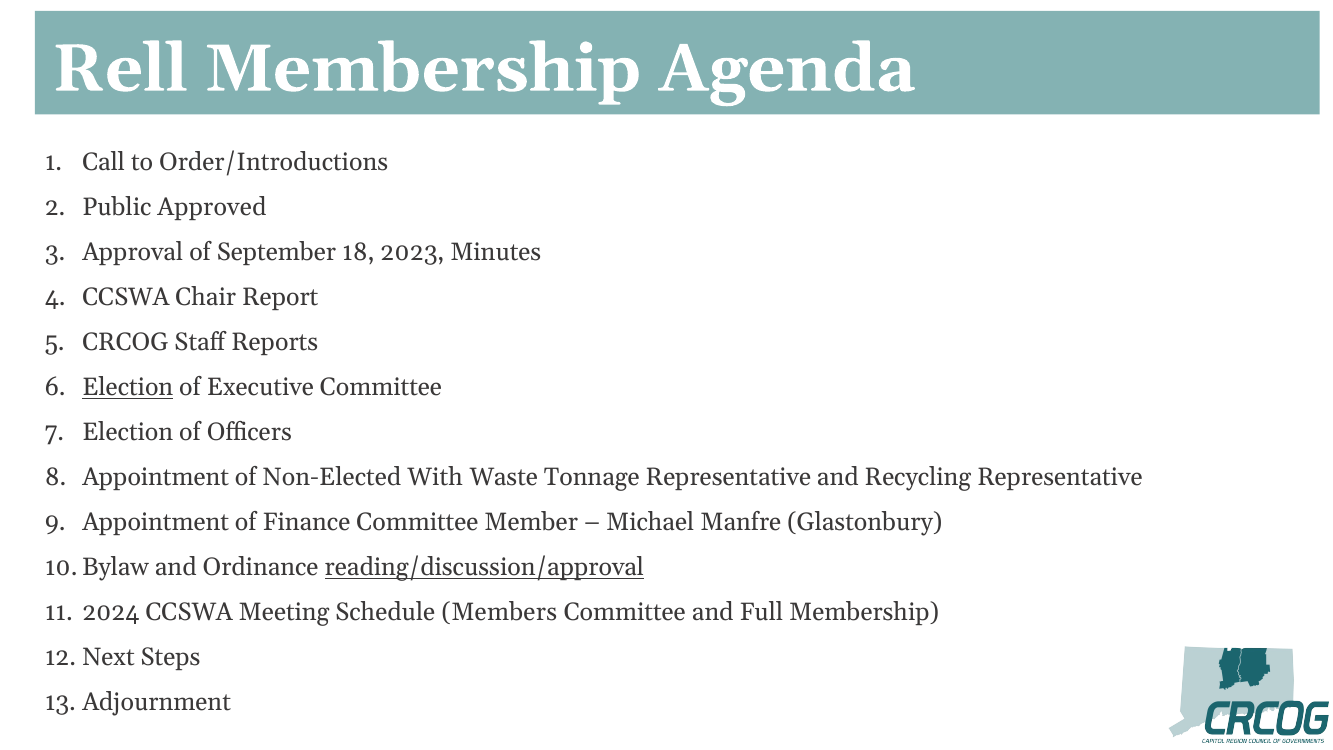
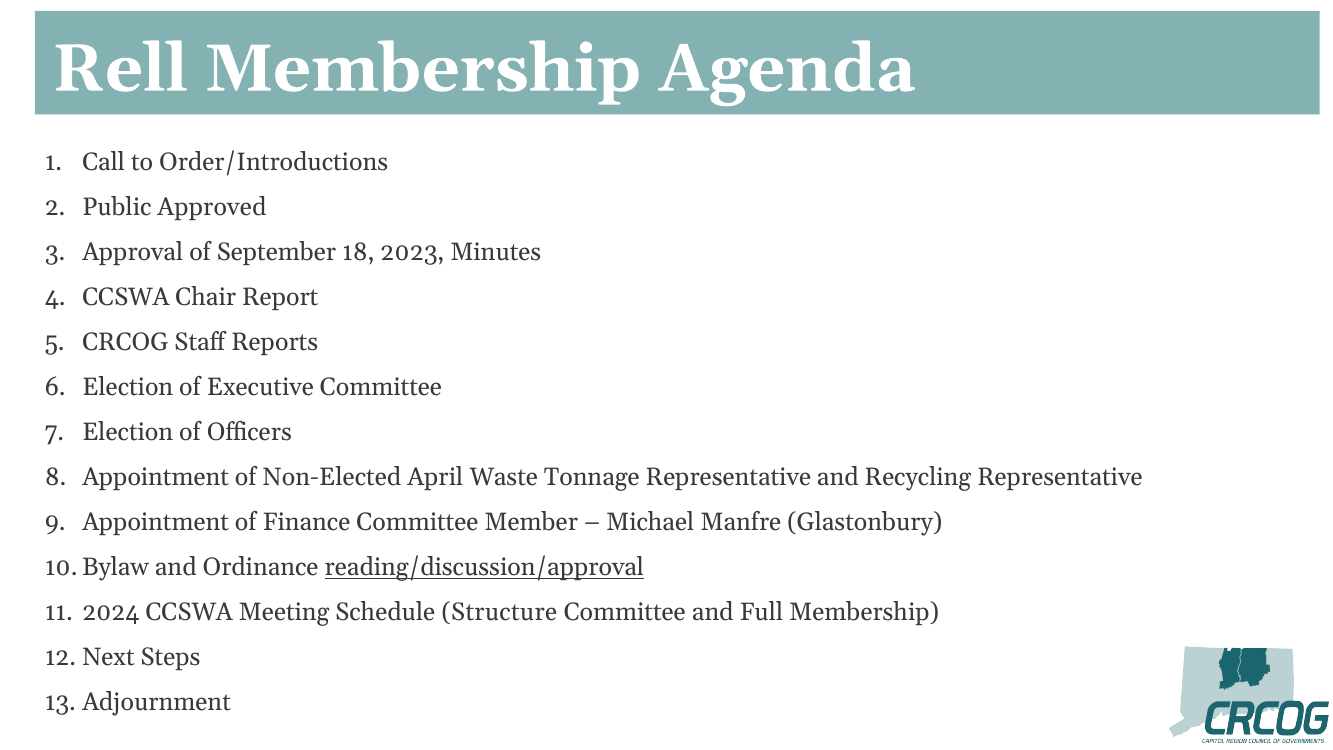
Election at (128, 388) underline: present -> none
With: With -> April
Members: Members -> Structure
